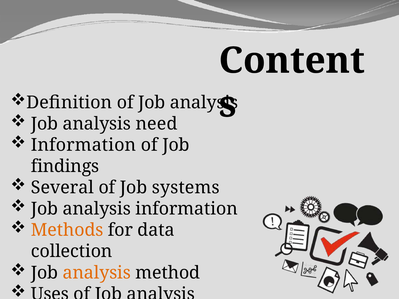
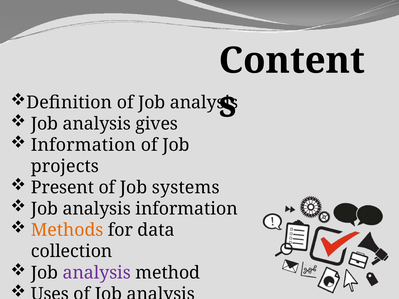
need: need -> gives
findings: findings -> projects
Several: Several -> Present
analysis at (97, 273) colour: orange -> purple
